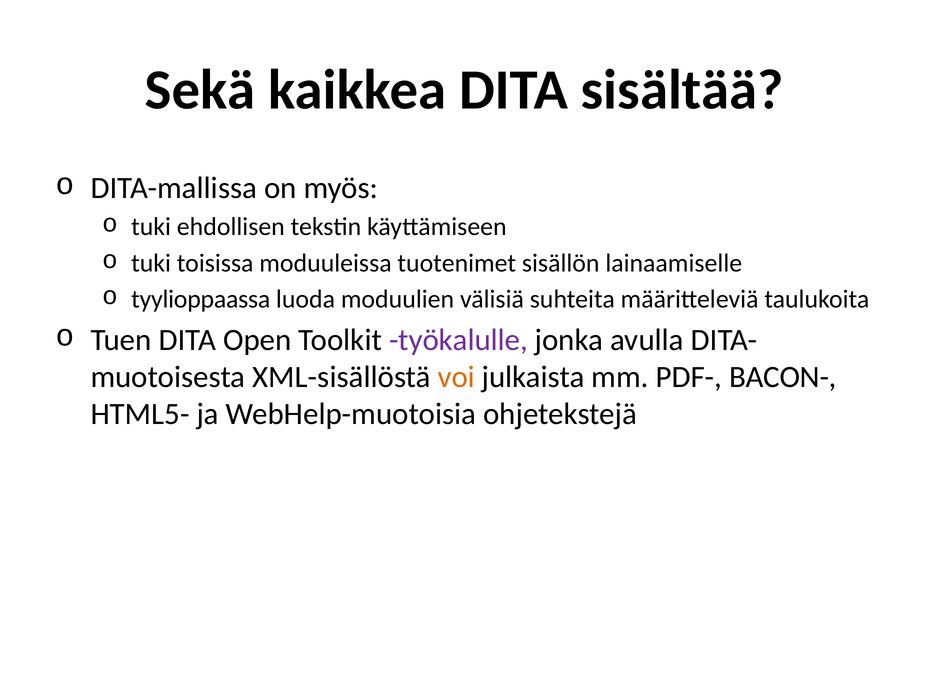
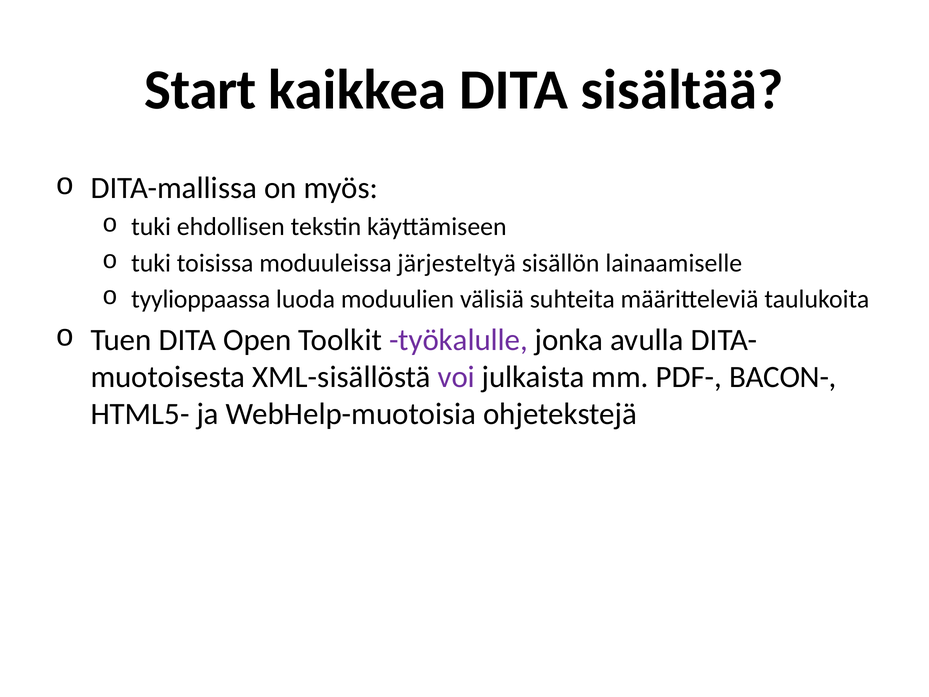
Sekä: Sekä -> Start
tuotenimet: tuotenimet -> järjesteltyä
voi colour: orange -> purple
